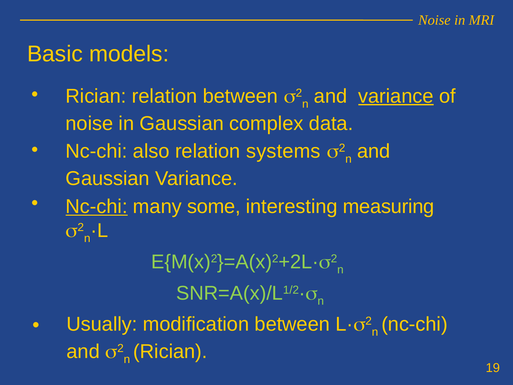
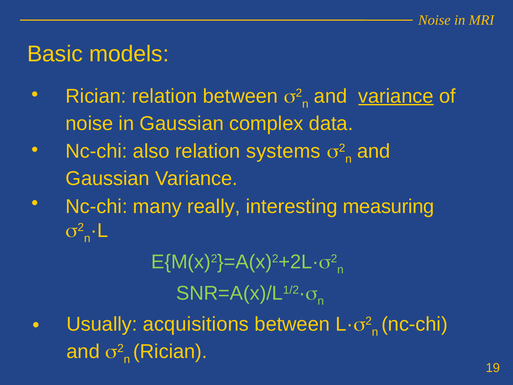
Nc-chi at (97, 206) underline: present -> none
some: some -> really
modification: modification -> acquisitions
